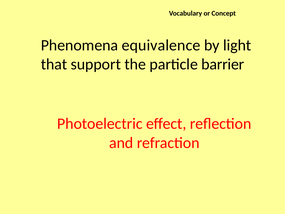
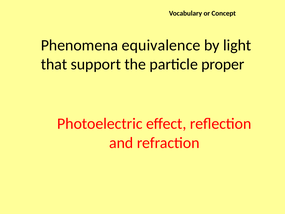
barrier: barrier -> proper
